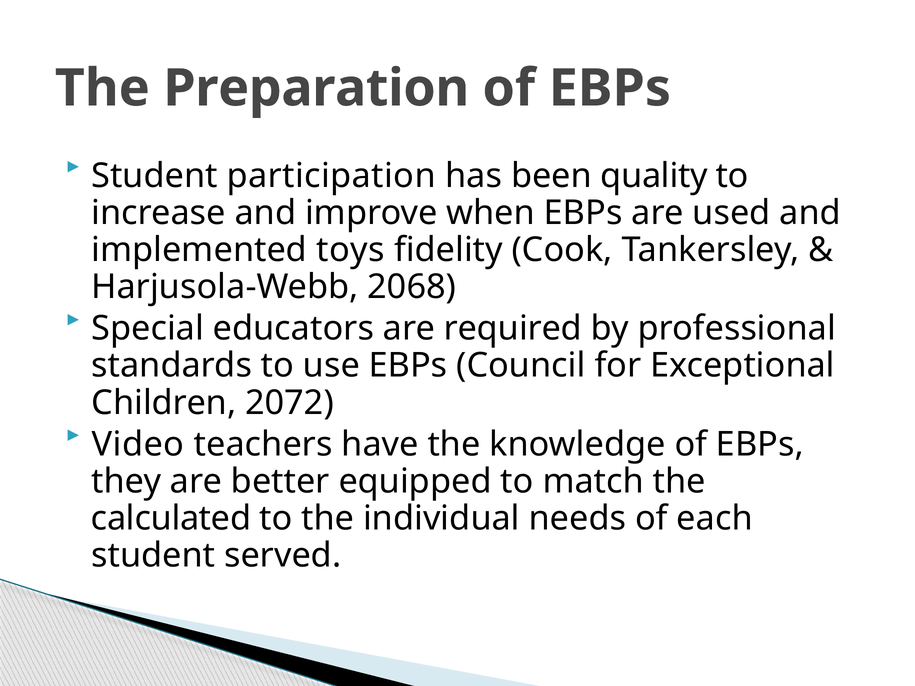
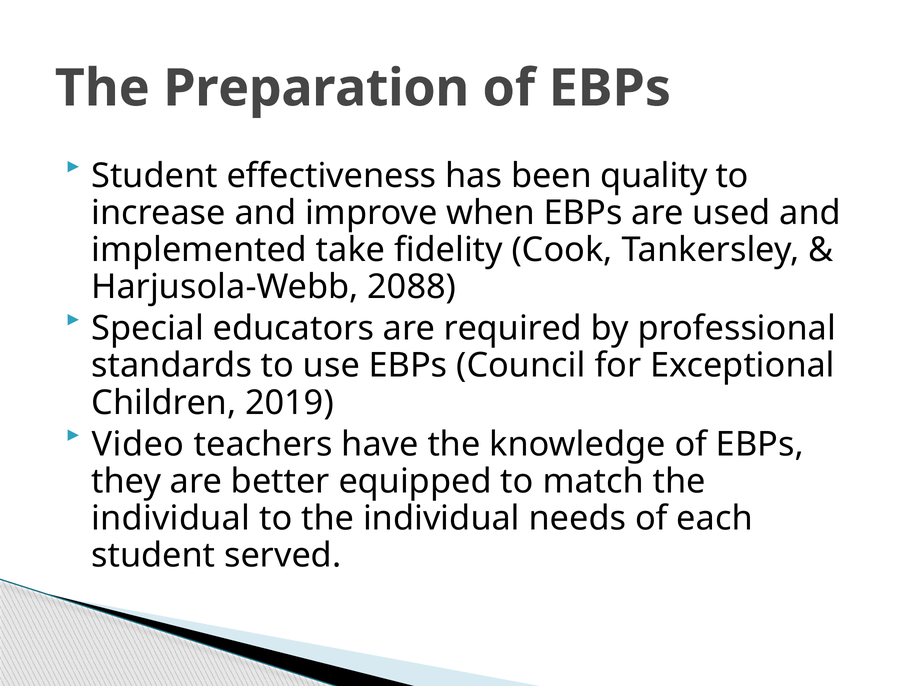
participation: participation -> effectiveness
toys: toys -> take
2068: 2068 -> 2088
2072: 2072 -> 2019
calculated at (171, 519): calculated -> individual
